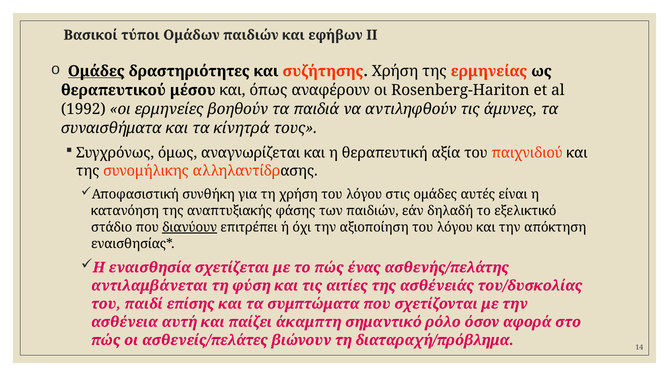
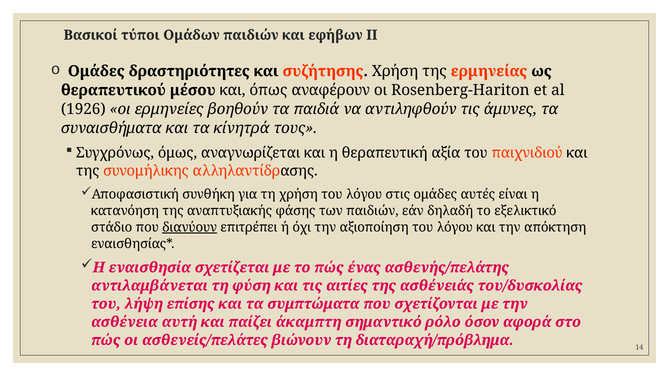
Ομάδες at (96, 71) underline: present -> none
1992: 1992 -> 1926
παιδί: παιδί -> λήψη
